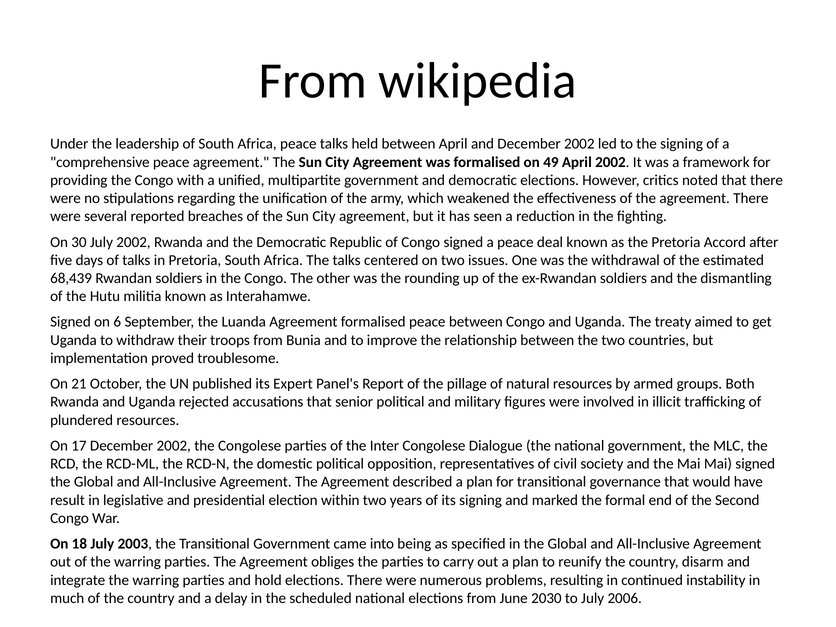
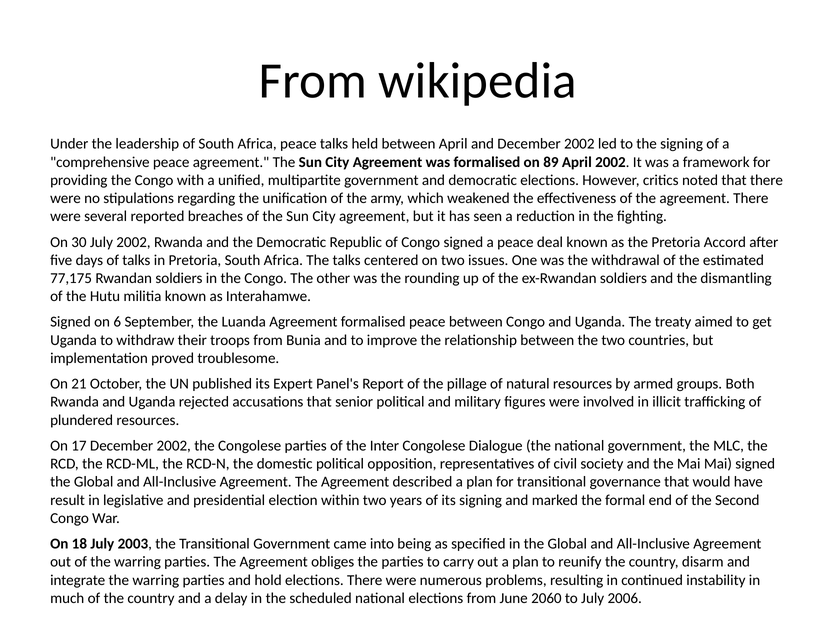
49: 49 -> 89
68,439: 68,439 -> 77,175
2030: 2030 -> 2060
